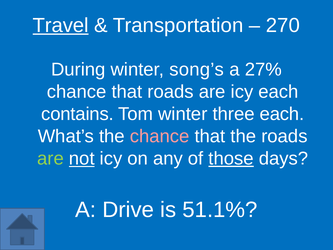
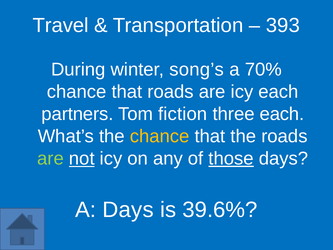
Travel underline: present -> none
270: 270 -> 393
27%: 27% -> 70%
contains: contains -> partners
Tom winter: winter -> fiction
chance at (160, 136) colour: pink -> yellow
A Drive: Drive -> Days
51.1%: 51.1% -> 39.6%
